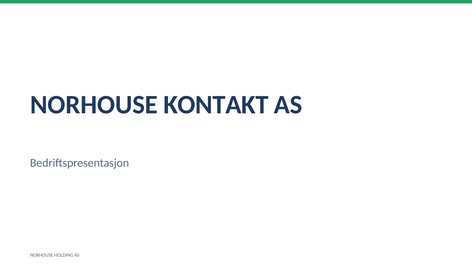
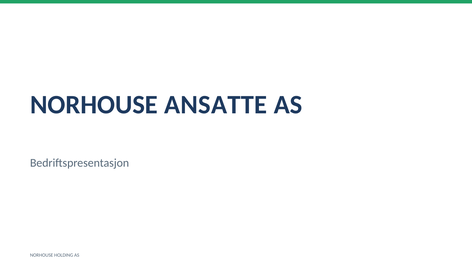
KONTAKT: KONTAKT -> ANSATTE
